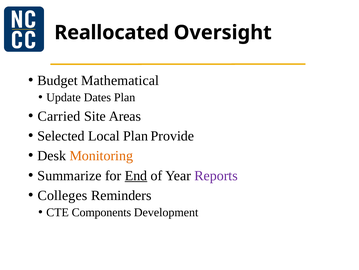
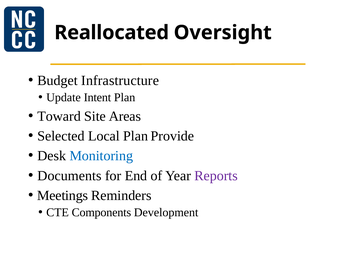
Mathematical: Mathematical -> Infrastructure
Dates: Dates -> Intent
Carried: Carried -> Toward
Monitoring colour: orange -> blue
Summarize: Summarize -> Documents
End underline: present -> none
Colleges: Colleges -> Meetings
